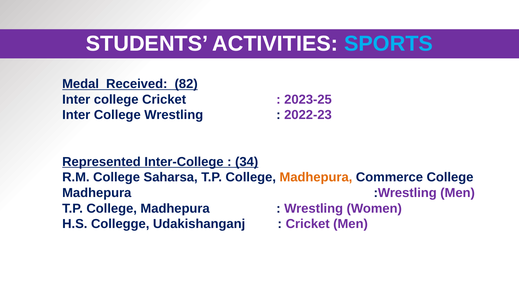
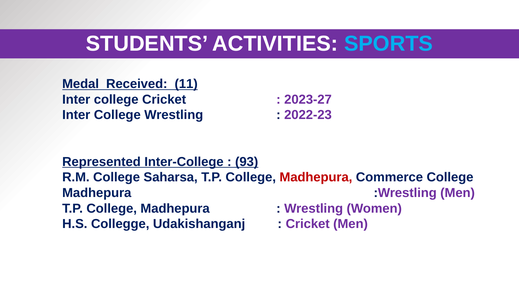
82: 82 -> 11
2023-25: 2023-25 -> 2023-27
34: 34 -> 93
Madhepura at (316, 177) colour: orange -> red
